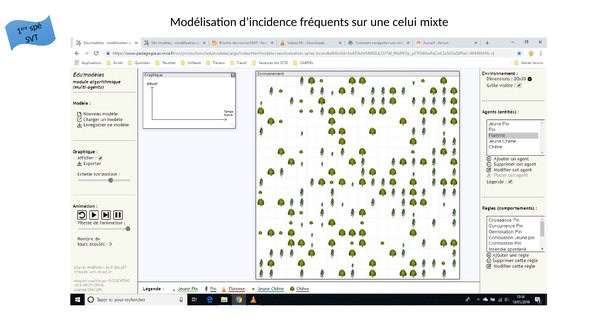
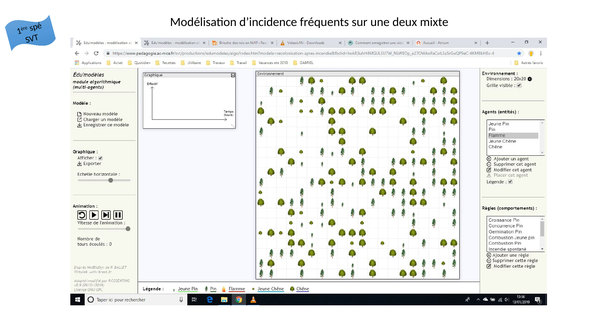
celui: celui -> deux
